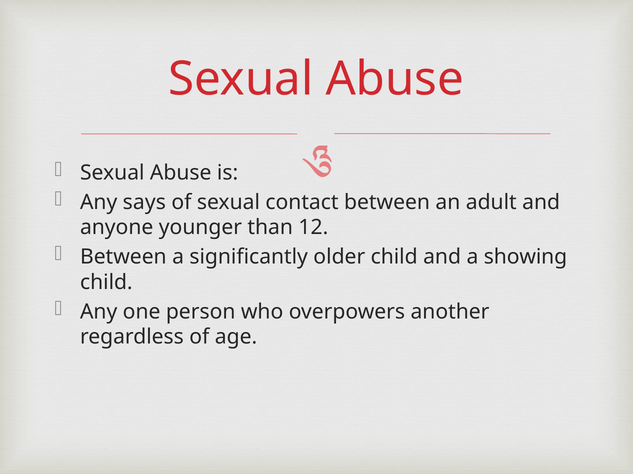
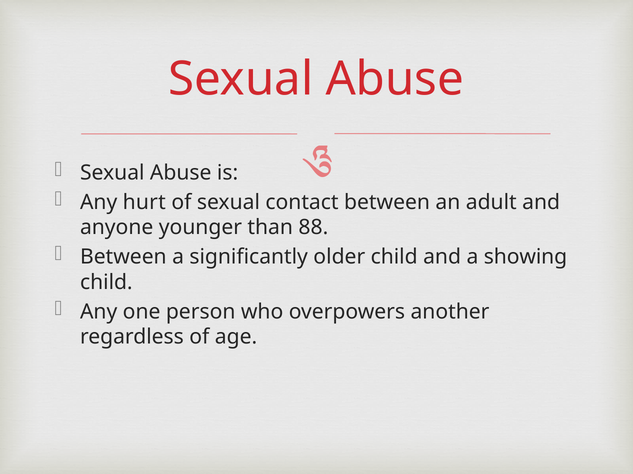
says: says -> hurt
12: 12 -> 88
